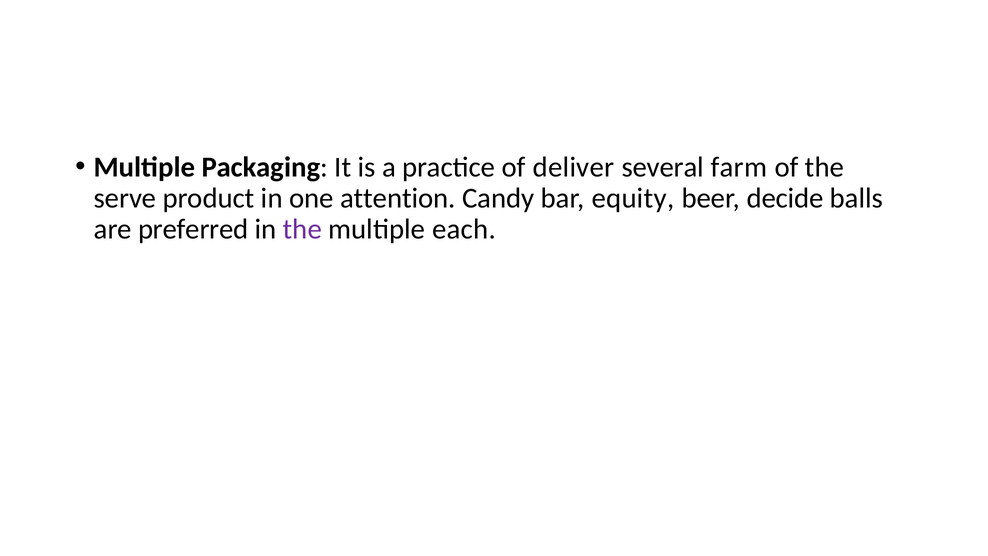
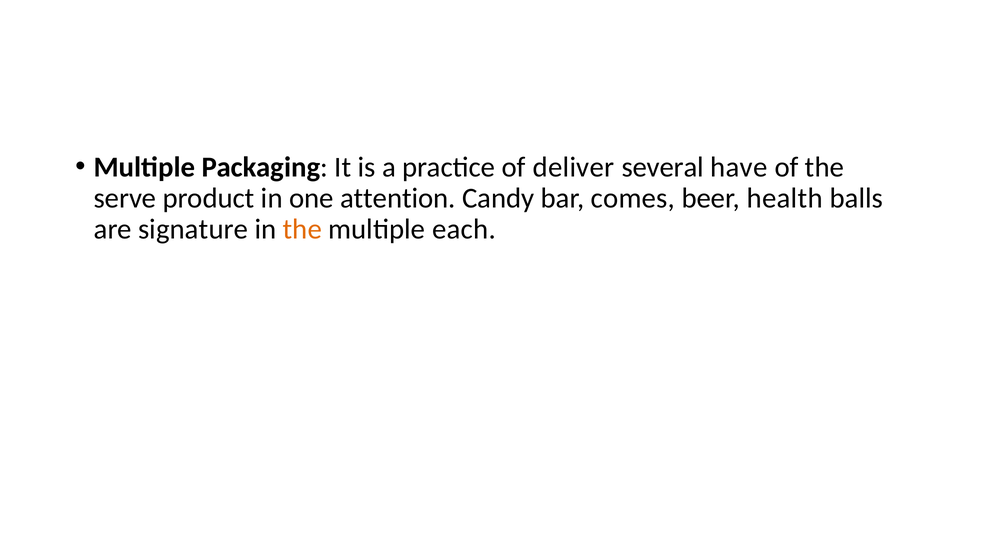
farm: farm -> have
equity: equity -> comes
decide: decide -> health
preferred: preferred -> signature
the at (302, 229) colour: purple -> orange
